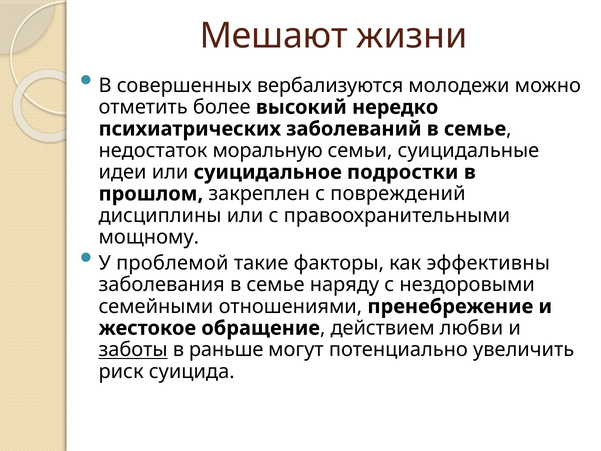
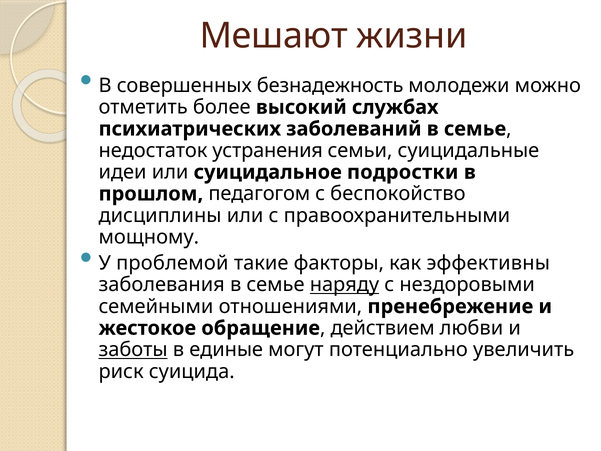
вербализуются: вербализуются -> безнадежность
нередко: нередко -> службах
моральную: моральную -> устранения
закреплен: закреплен -> педагогом
повреждений: повреждений -> беспокойство
наряду underline: none -> present
раньше: раньше -> единые
